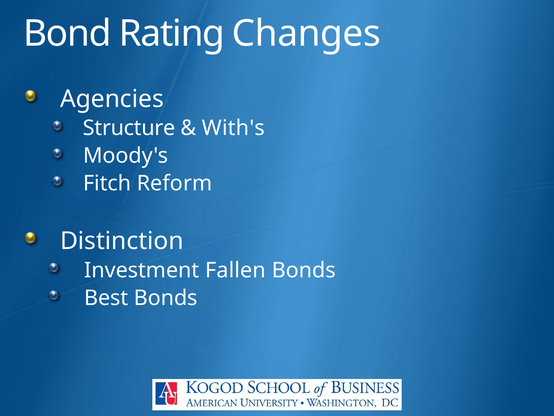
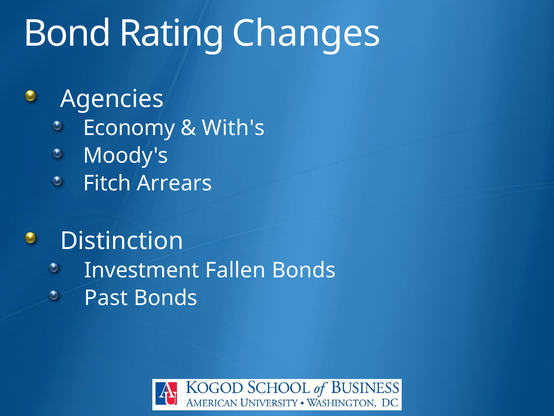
Structure: Structure -> Economy
Reform: Reform -> Arrears
Best: Best -> Past
